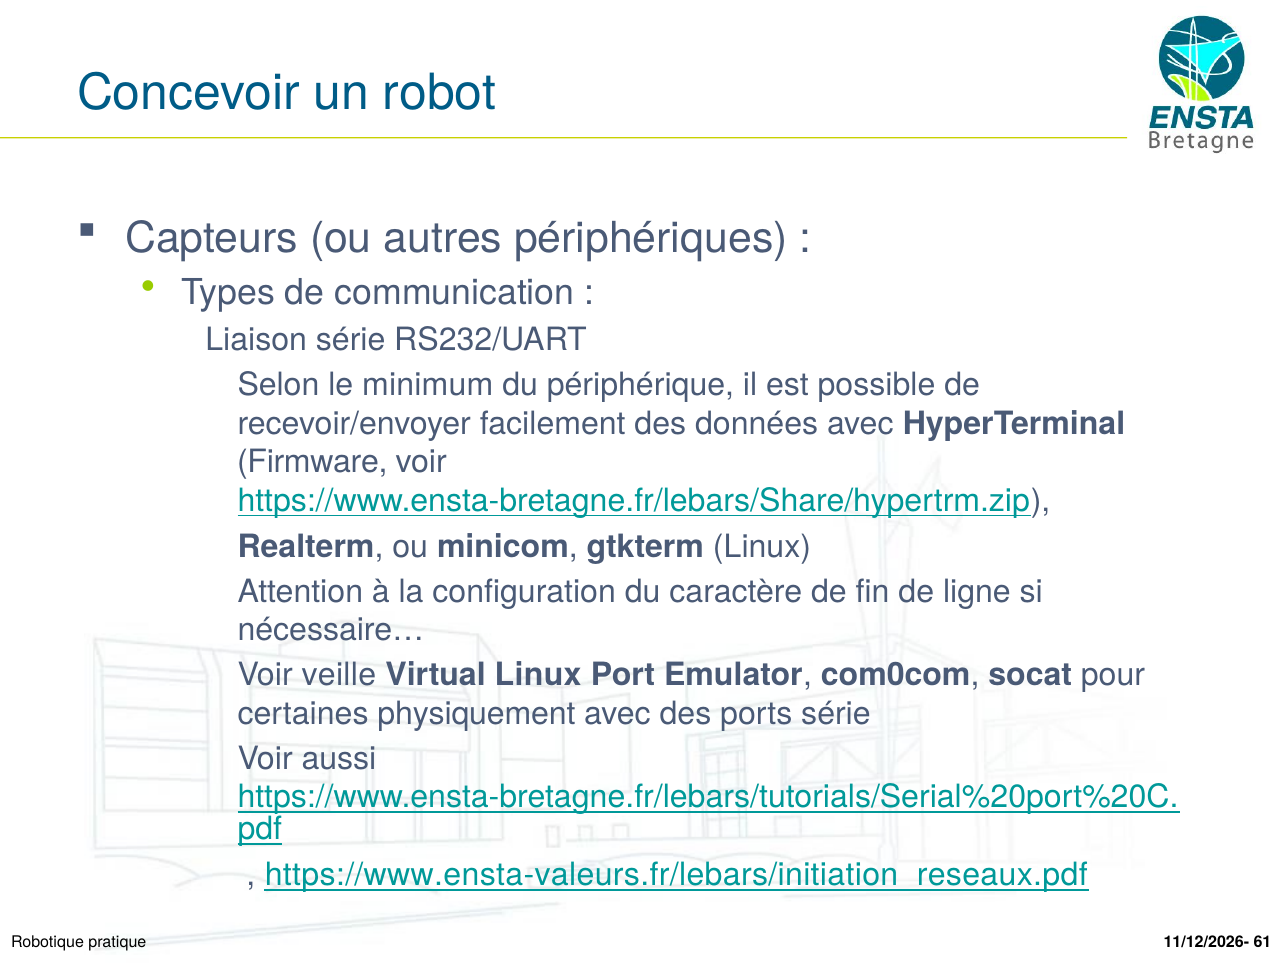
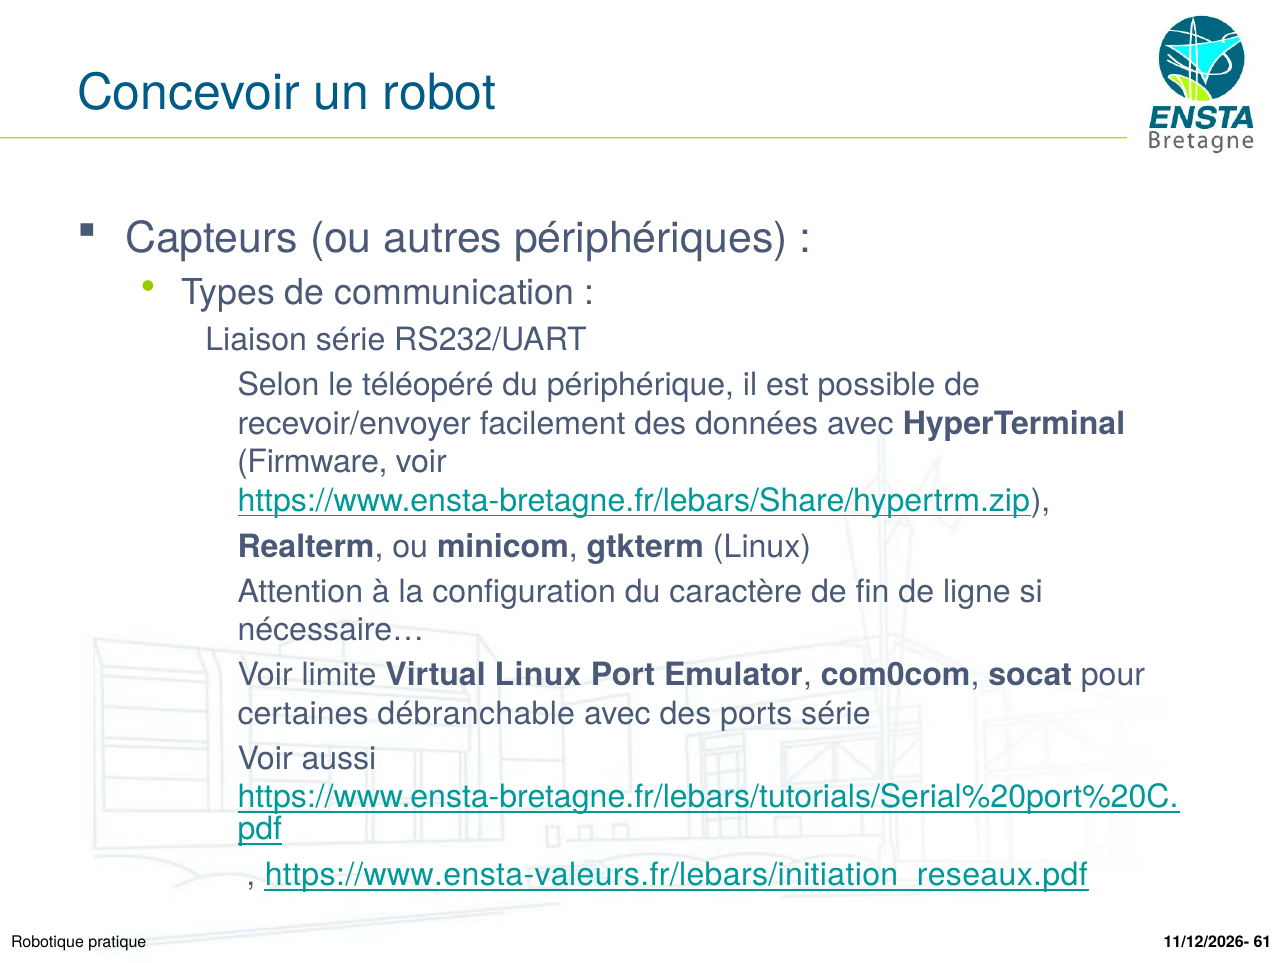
minimum: minimum -> téléopéré
veille: veille -> limite
physiquement: physiquement -> débranchable
